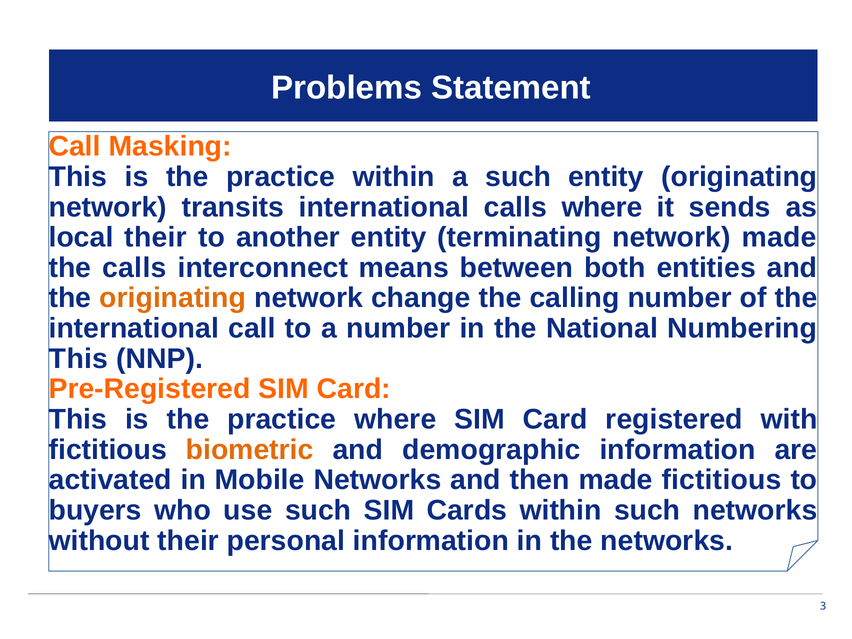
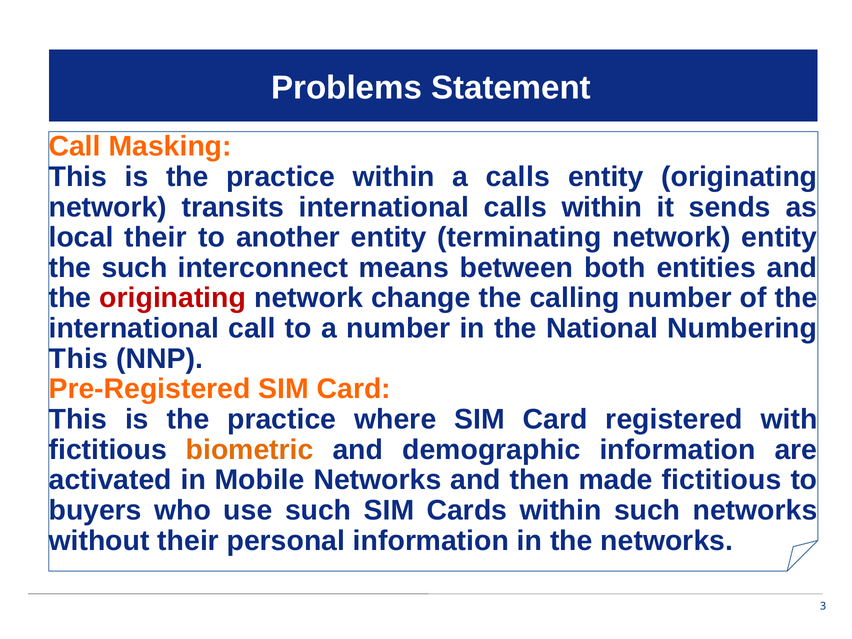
a such: such -> calls
calls where: where -> within
network made: made -> entity
the calls: calls -> such
originating at (173, 298) colour: orange -> red
